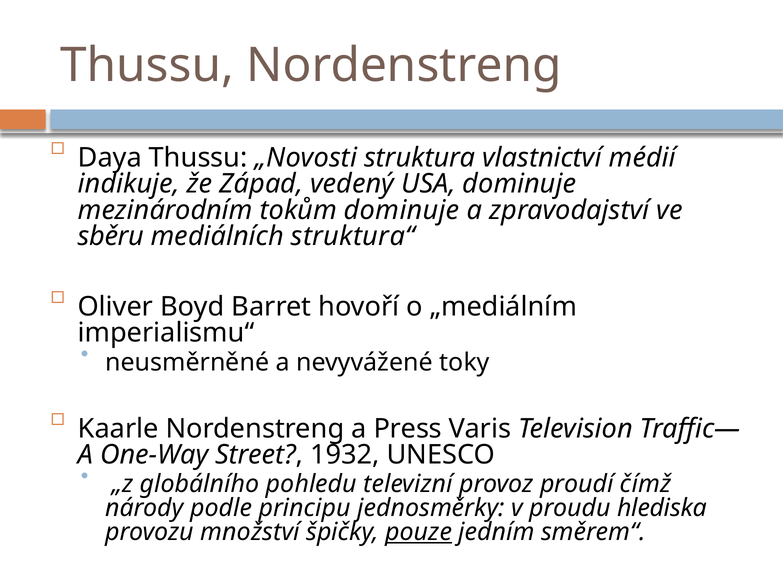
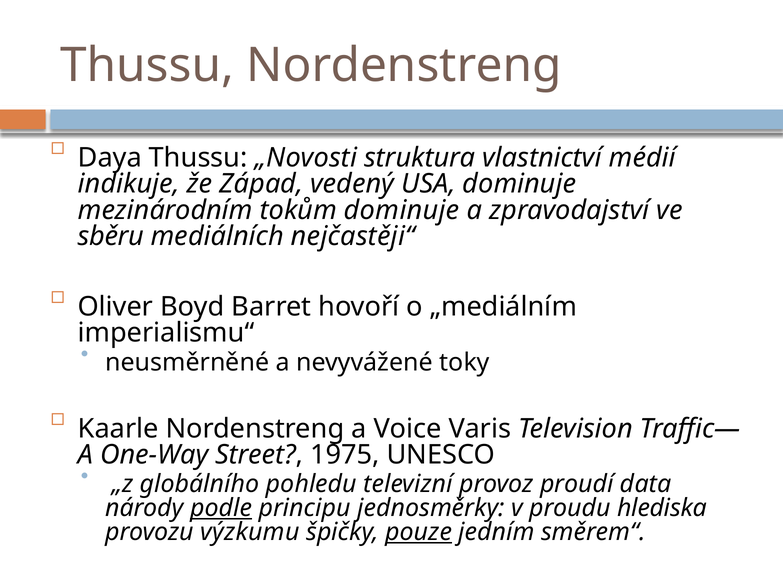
struktura“: struktura“ -> nejčastěji“
Press: Press -> Voice
1932: 1932 -> 1975
čímž: čímž -> data
podle underline: none -> present
množství: množství -> výzkumu
